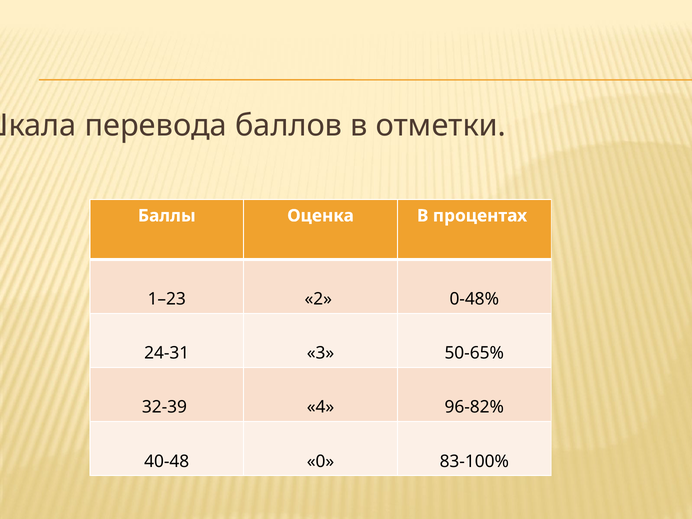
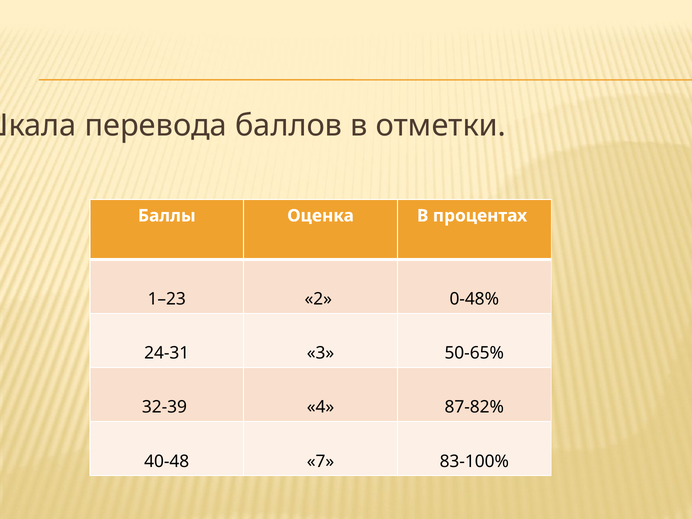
96-82%: 96-82% -> 87-82%
0: 0 -> 7
